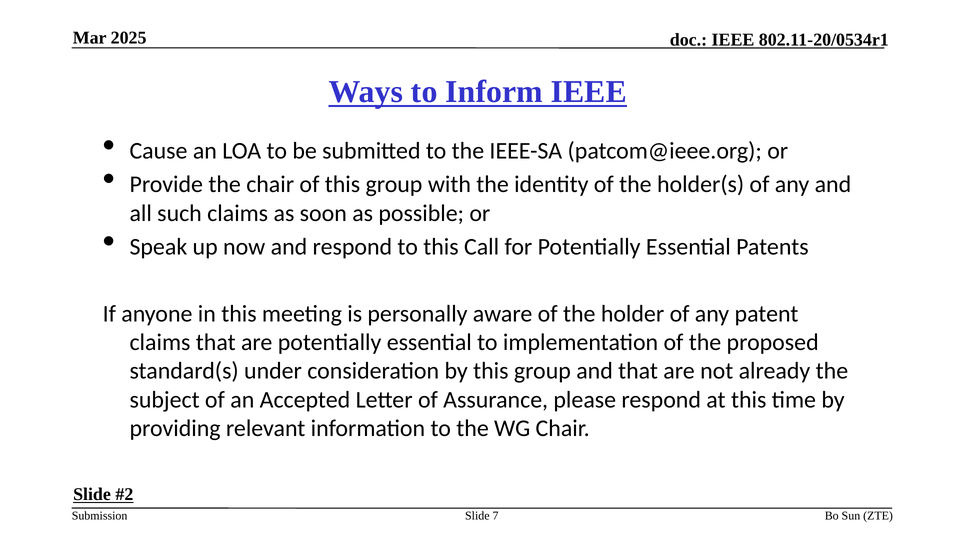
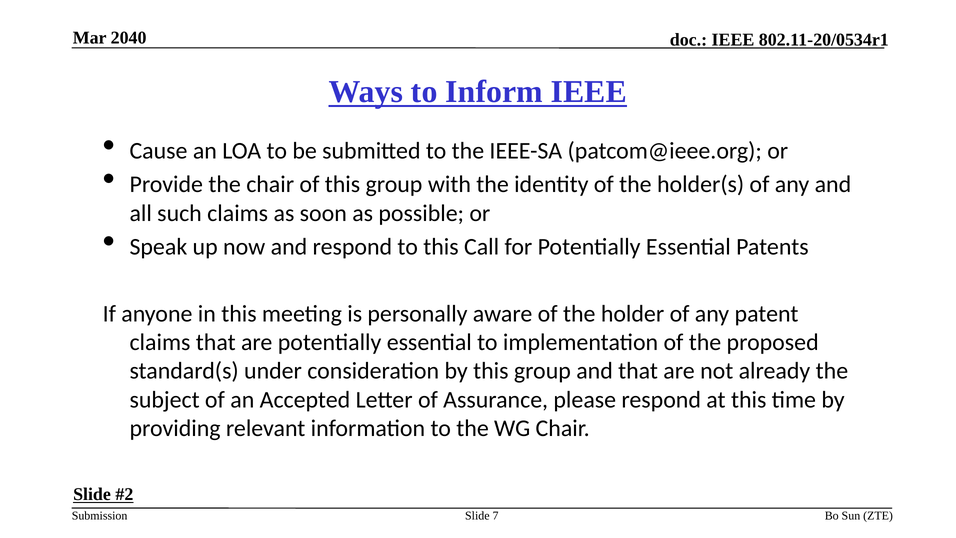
2025: 2025 -> 2040
